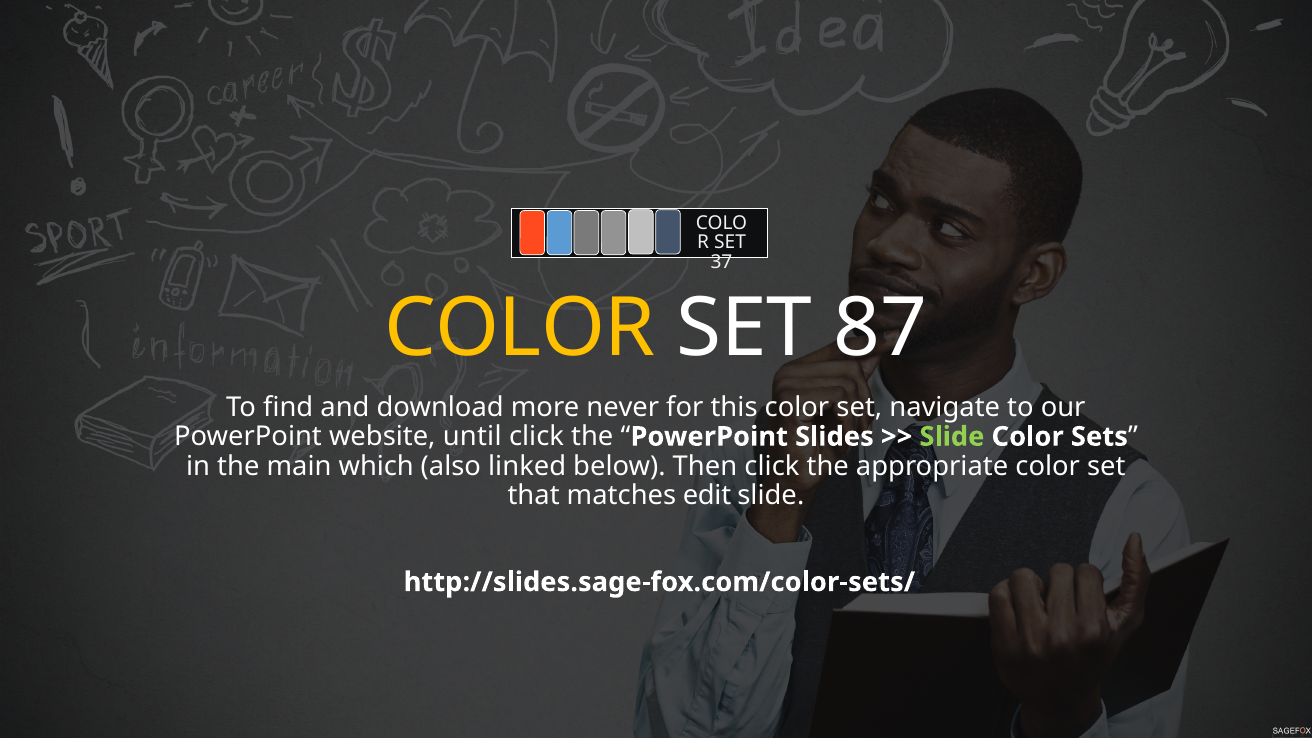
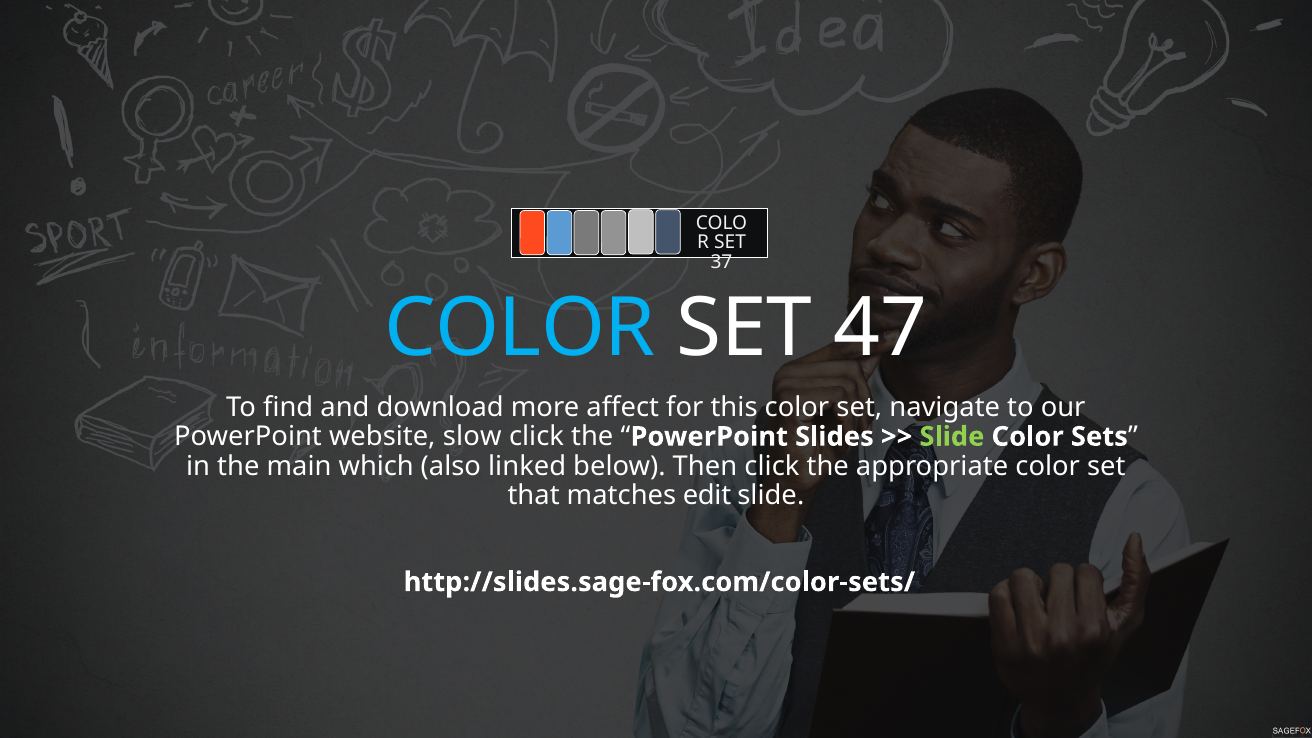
COLOR at (520, 328) colour: yellow -> light blue
87: 87 -> 47
never: never -> affect
until: until -> slow
